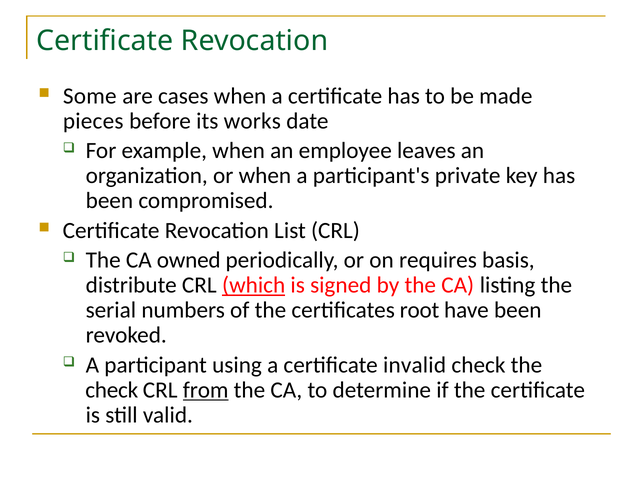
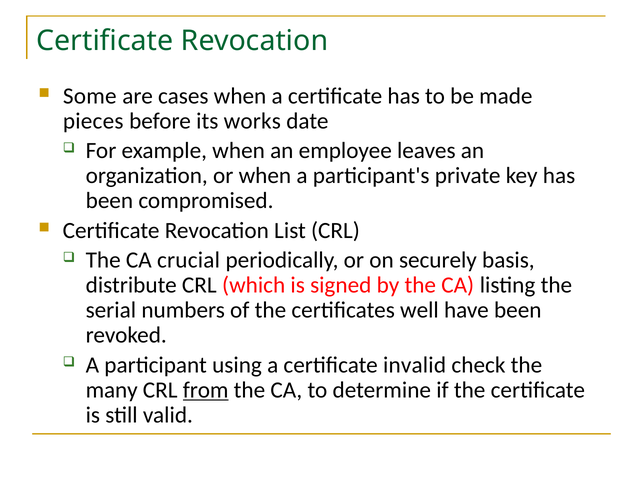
owned: owned -> crucial
requires: requires -> securely
which underline: present -> none
root: root -> well
check at (112, 390): check -> many
